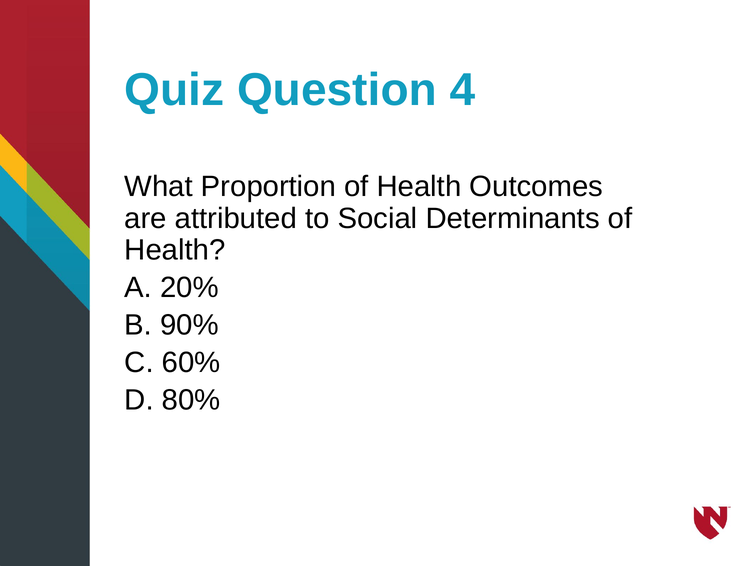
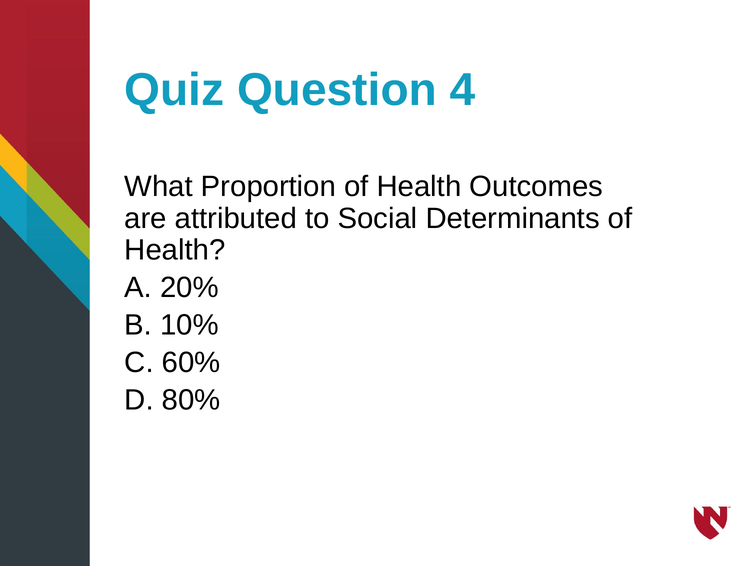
90%: 90% -> 10%
